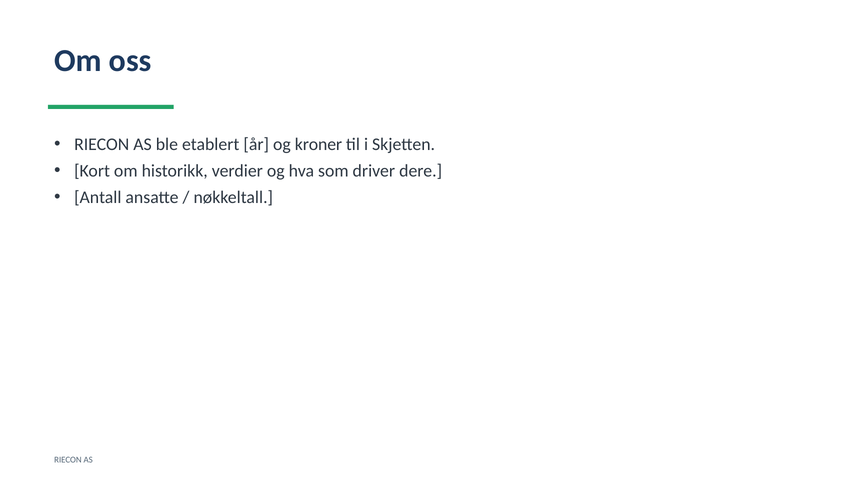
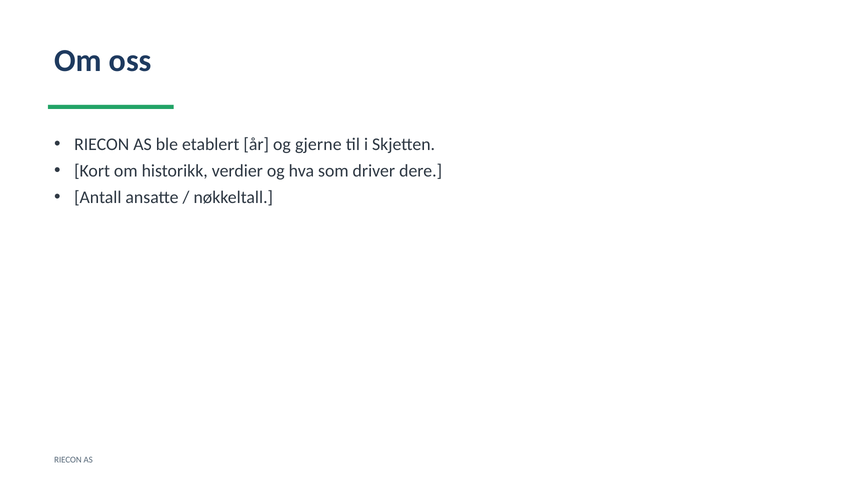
kroner: kroner -> gjerne
